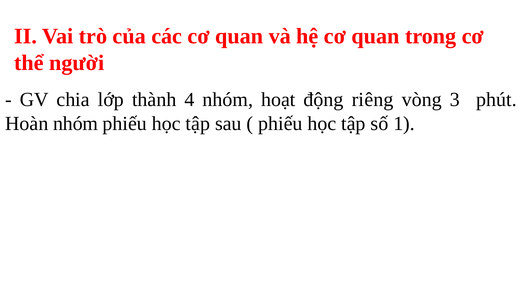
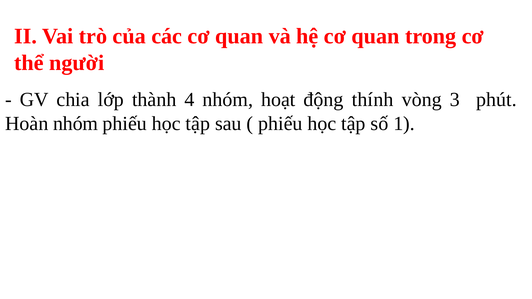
riêng: riêng -> thính
